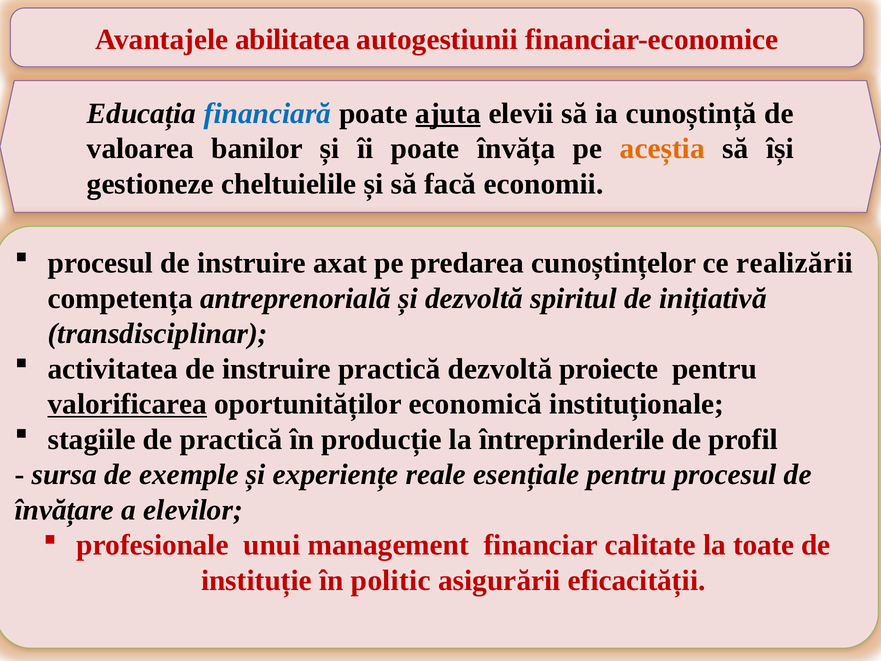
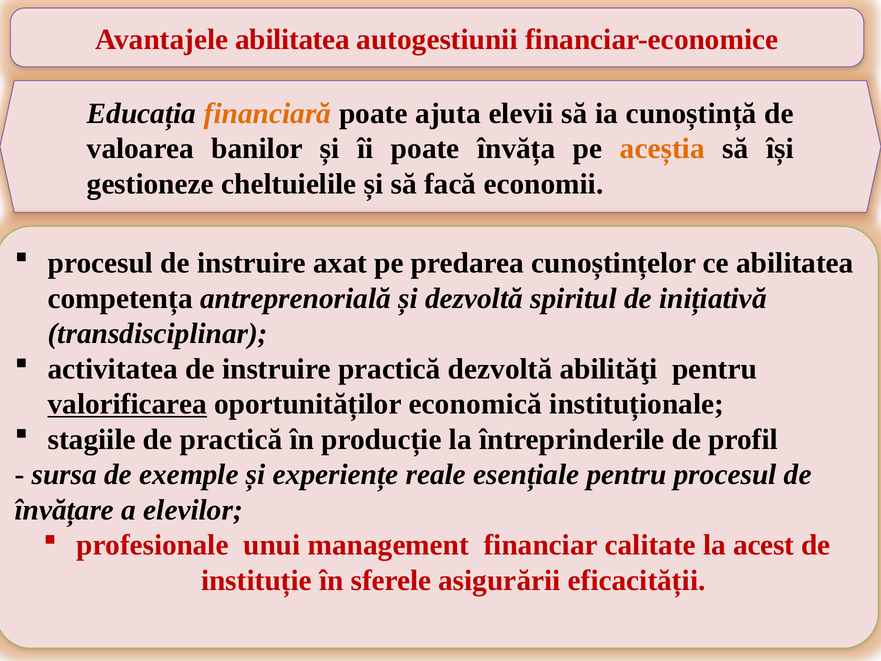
financiară colour: blue -> orange
ajuta underline: present -> none
ce realizării: realizării -> abilitatea
proiecte: proiecte -> abilităţi
toate: toate -> acest
politic: politic -> sferele
